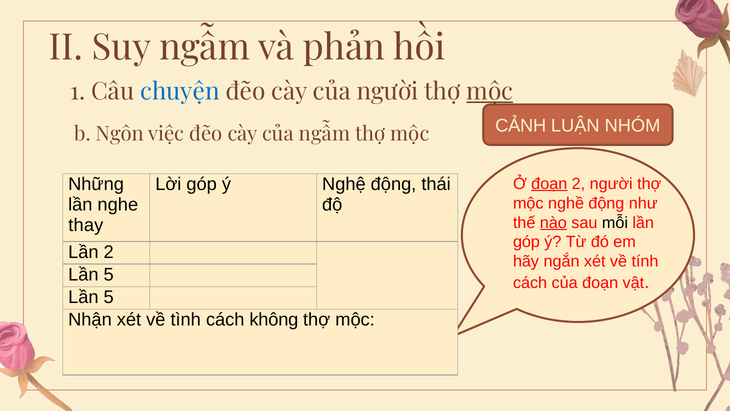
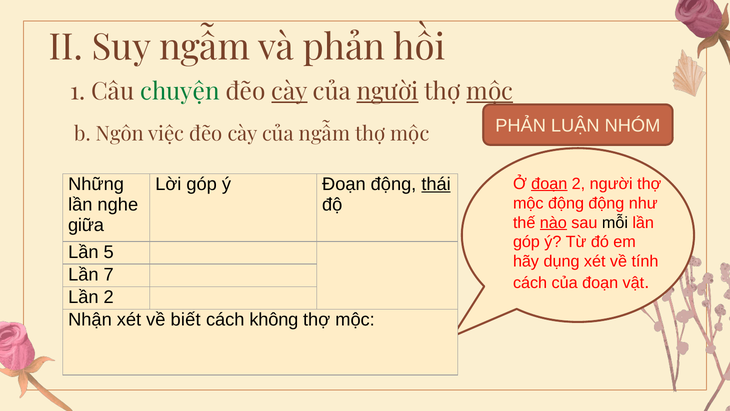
chuyện colour: blue -> green
cày at (290, 92) underline: none -> present
người at (388, 92) underline: none -> present
CẢNH at (521, 126): CẢNH -> PHẢN
ý Nghệ: Nghệ -> Đoạn
thái underline: none -> present
mộc nghề: nghề -> động
thay: thay -> giữa
Lần 2: 2 -> 5
ngắn: ngắn -> dụng
5 at (109, 274): 5 -> 7
5 at (109, 297): 5 -> 2
tình: tình -> biết
